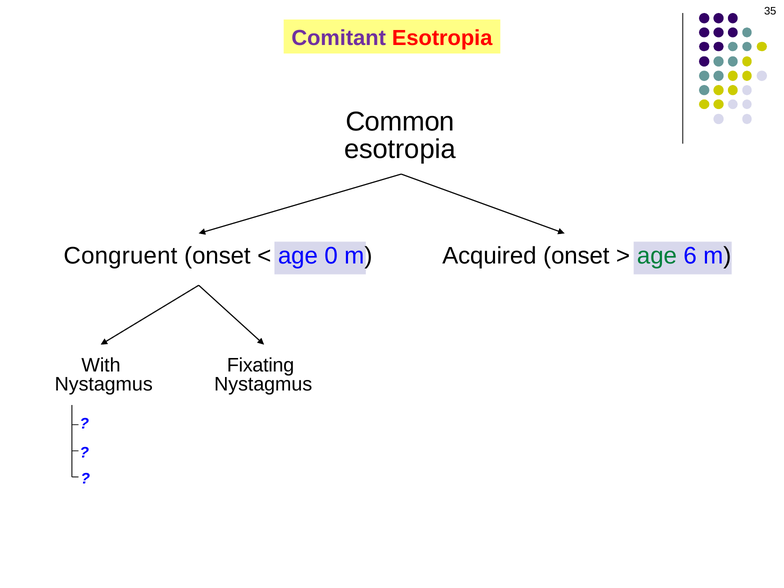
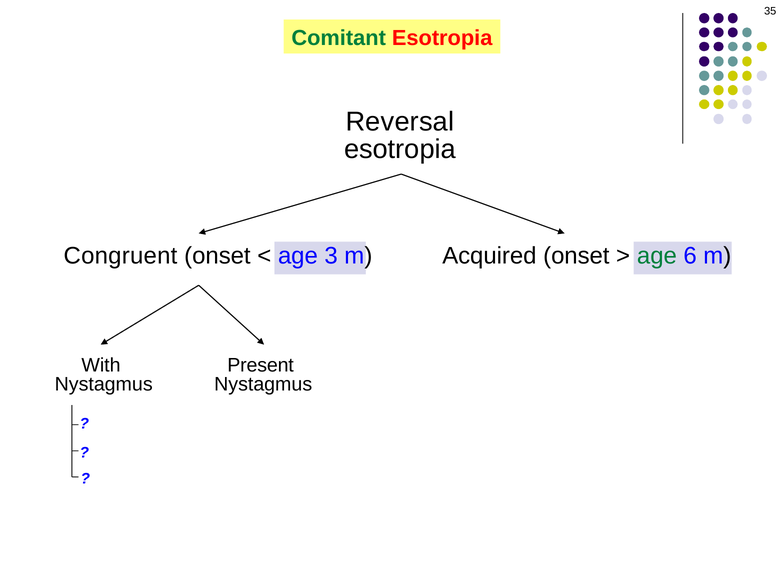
Comitant colour: purple -> green
Common: Common -> Reversal
0: 0 -> 3
Fixating: Fixating -> Present
